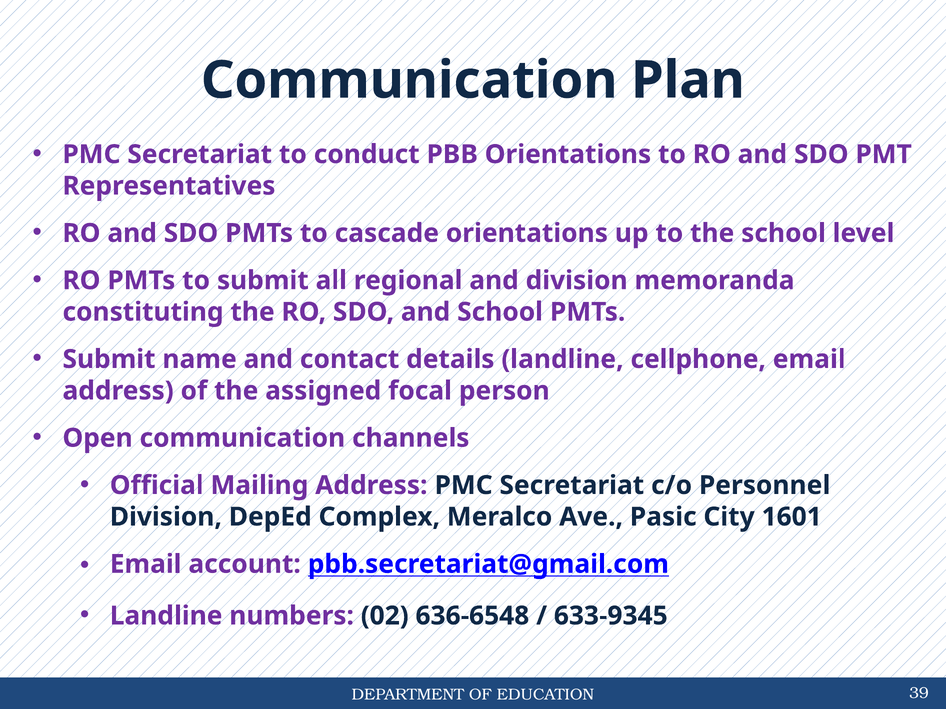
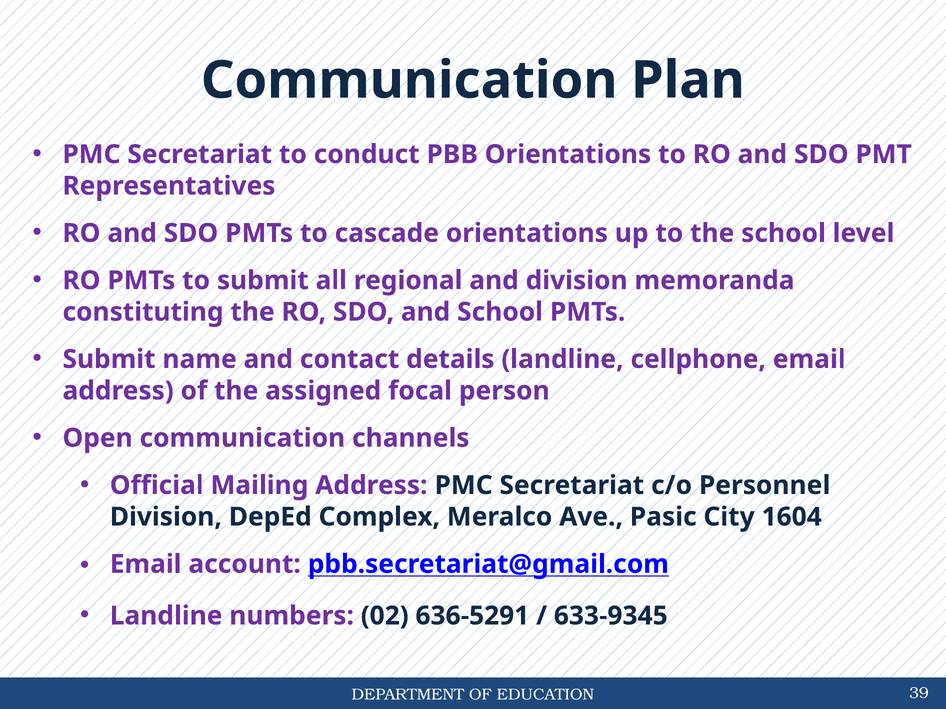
1601: 1601 -> 1604
636-6548: 636-6548 -> 636-5291
